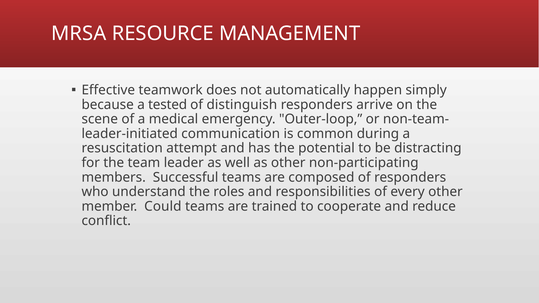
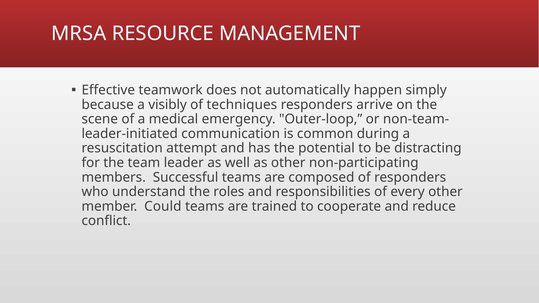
tested: tested -> visibly
distinguish: distinguish -> techniques
